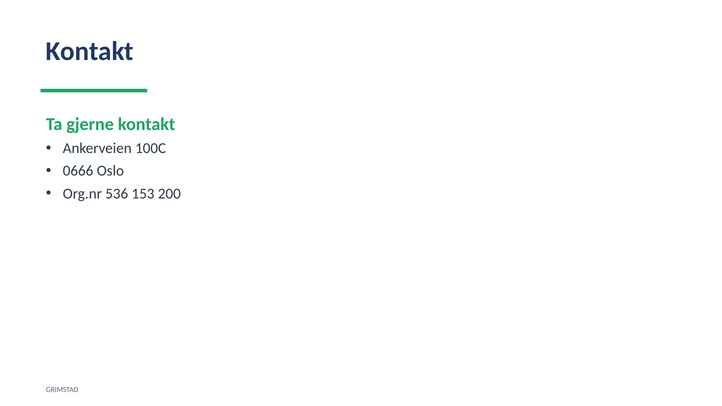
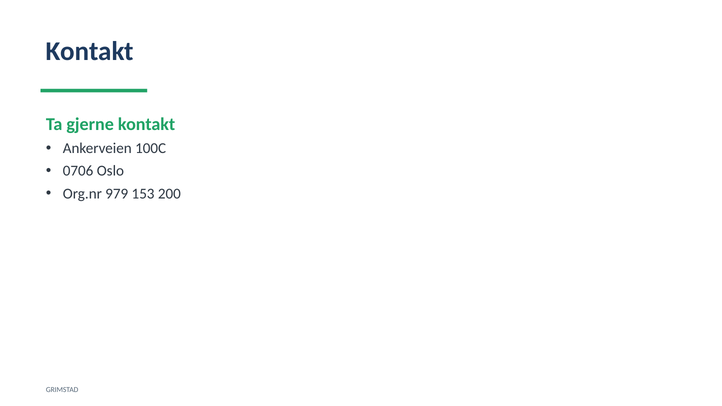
0666: 0666 -> 0706
536: 536 -> 979
